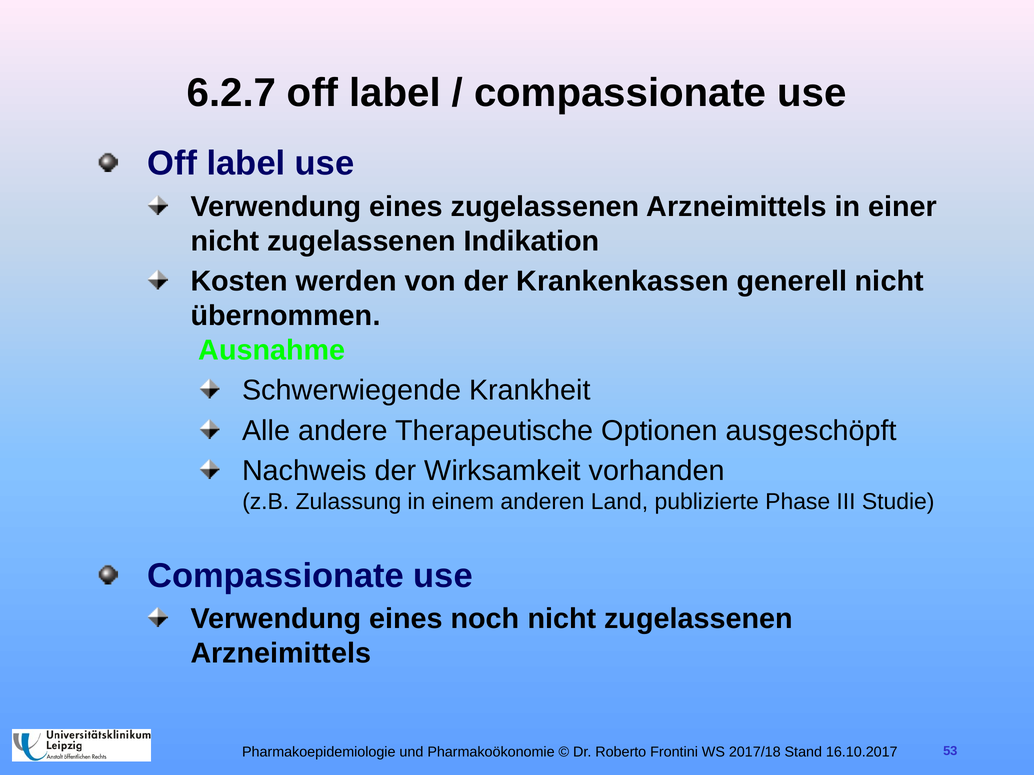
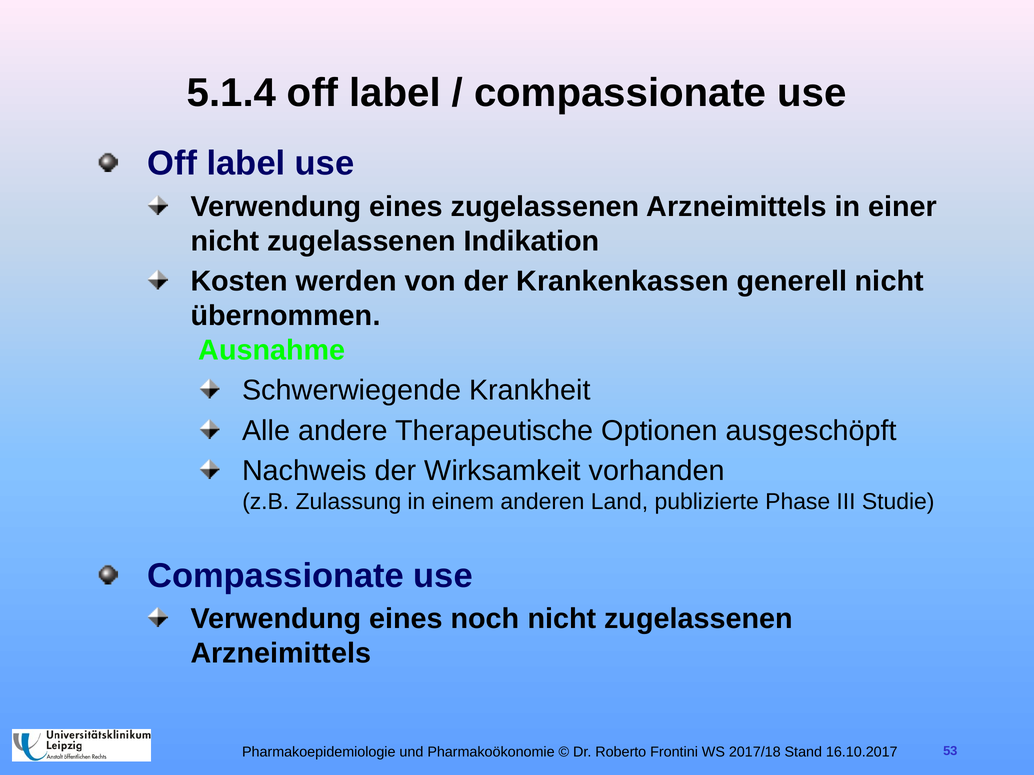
6.2.7: 6.2.7 -> 5.1.4
